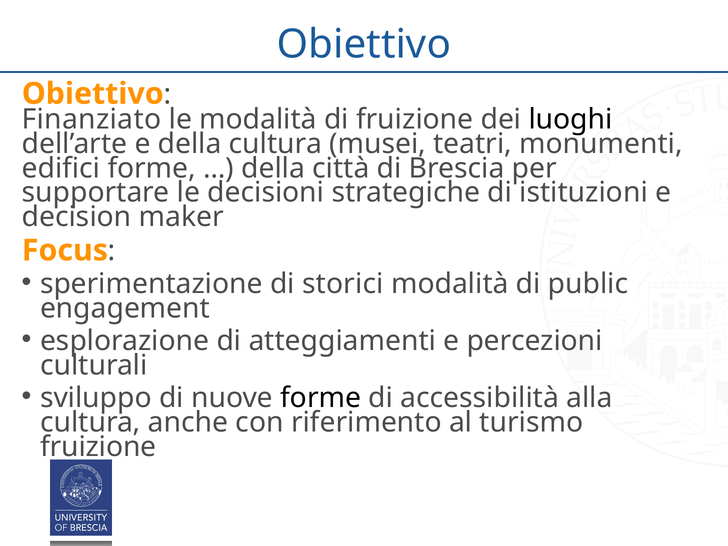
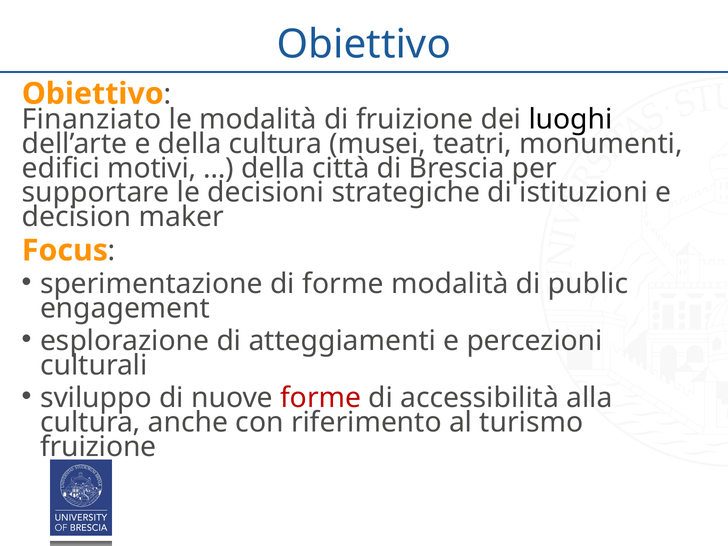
edifici forme: forme -> motivi
di storici: storici -> forme
forme at (321, 398) colour: black -> red
